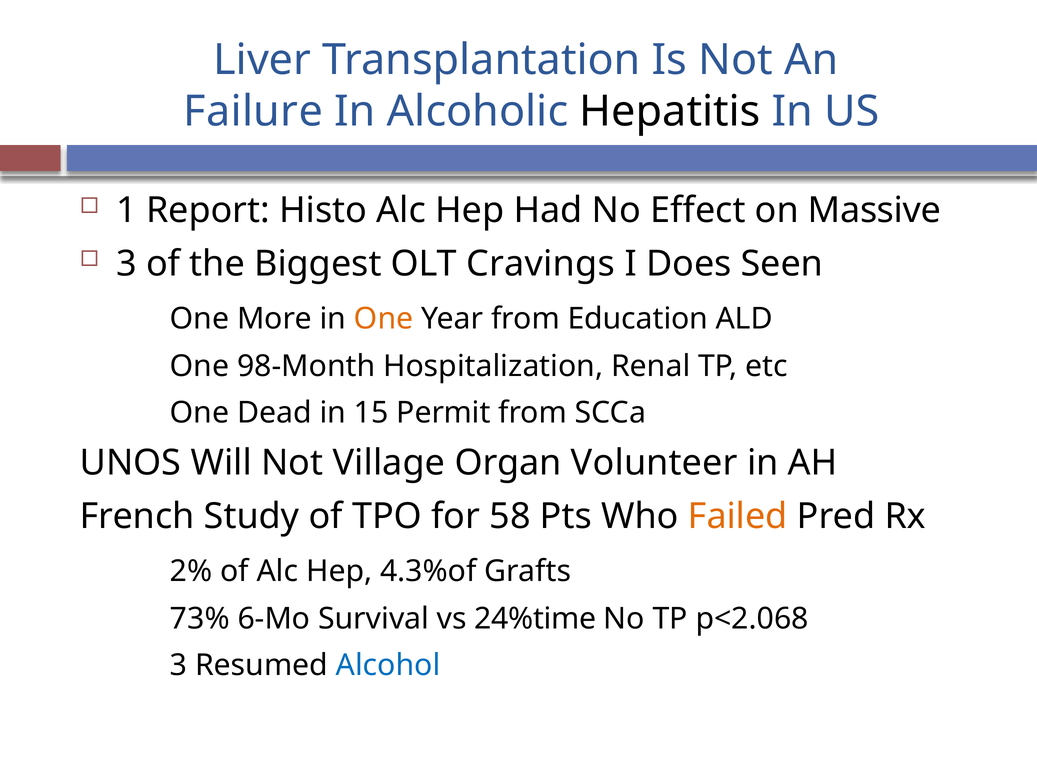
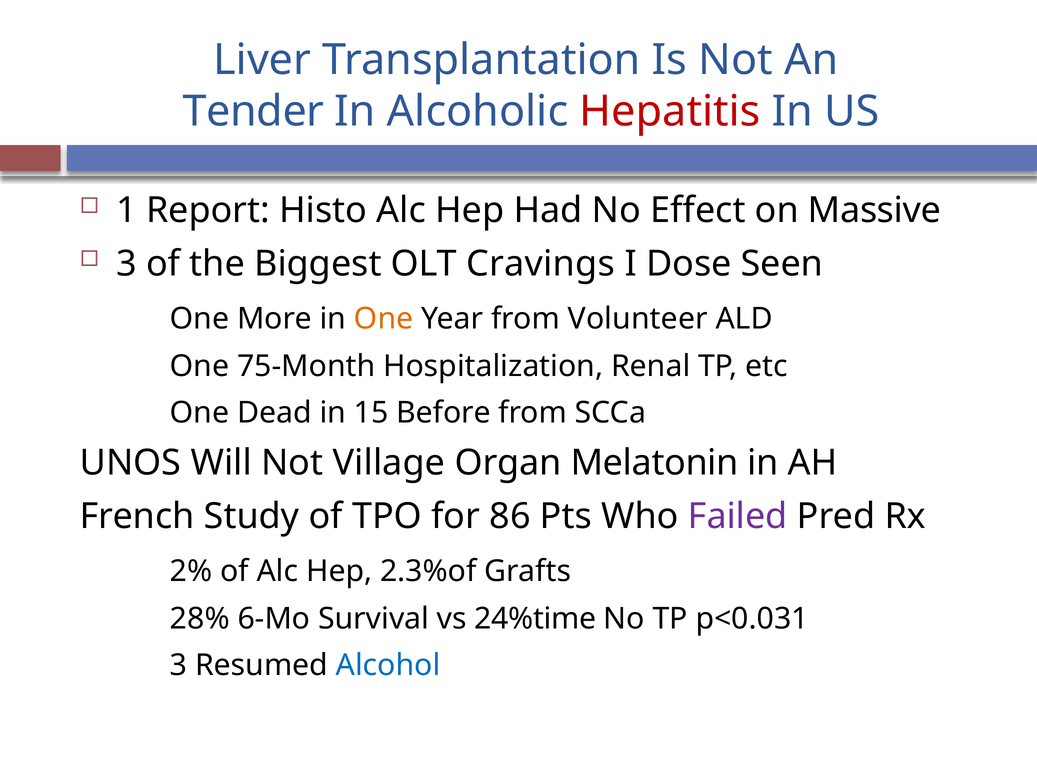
Failure: Failure -> Tender
Hepatitis colour: black -> red
Does: Does -> Dose
Education: Education -> Volunteer
98-Month: 98-Month -> 75-Month
Permit: Permit -> Before
Volunteer: Volunteer -> Melatonin
58: 58 -> 86
Failed colour: orange -> purple
4.3%of: 4.3%of -> 2.3%of
73%: 73% -> 28%
p<2.068: p<2.068 -> p<0.031
